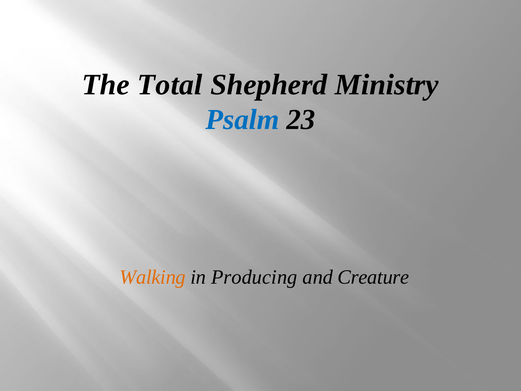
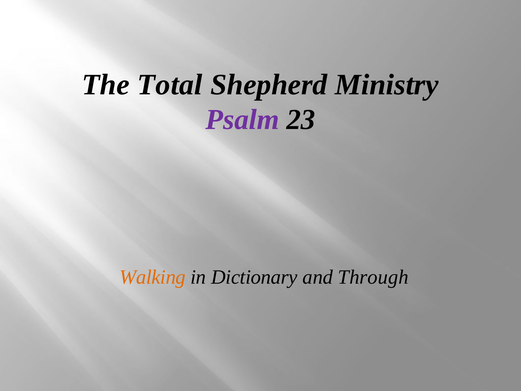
Psalm colour: blue -> purple
Producing: Producing -> Dictionary
Creature: Creature -> Through
